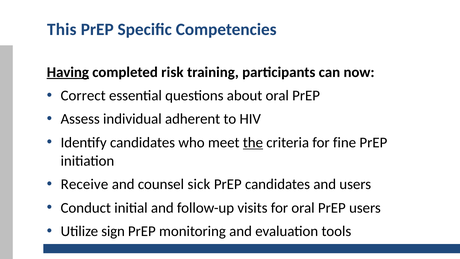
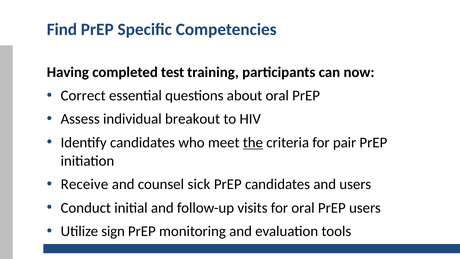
This: This -> Find
Having underline: present -> none
risk: risk -> test
adherent: adherent -> breakout
fine: fine -> pair
